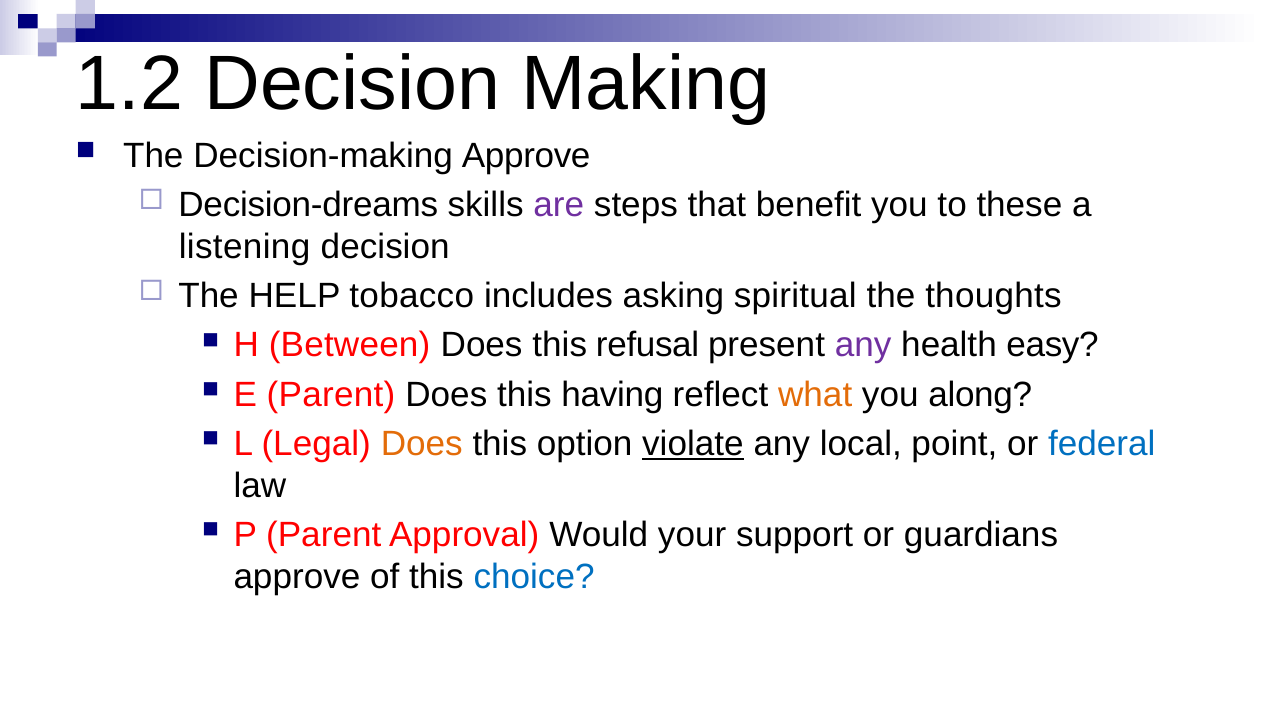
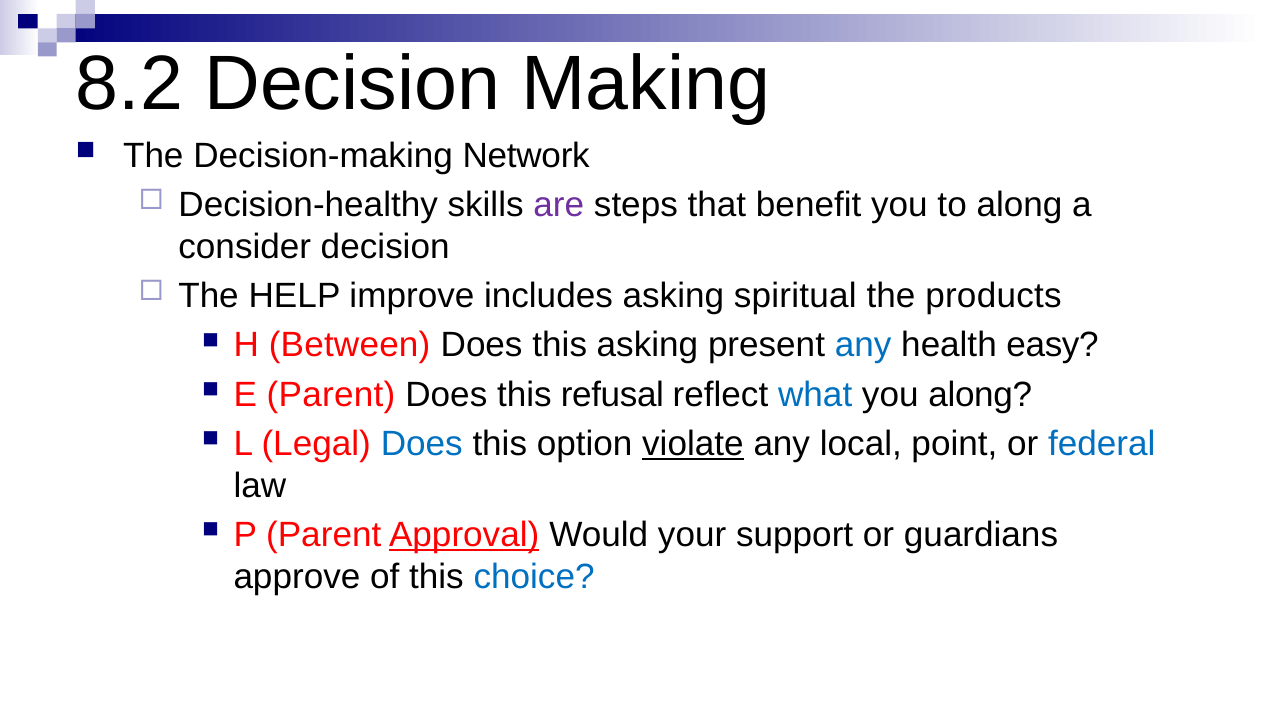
1.2: 1.2 -> 8.2
Decision-making Approve: Approve -> Network
Decision-dreams: Decision-dreams -> Decision-healthy
to these: these -> along
listening: listening -> consider
tobacco: tobacco -> improve
thoughts: thoughts -> products
this refusal: refusal -> asking
any at (863, 346) colour: purple -> blue
having: having -> refusal
what colour: orange -> blue
Does at (422, 444) colour: orange -> blue
Approval underline: none -> present
